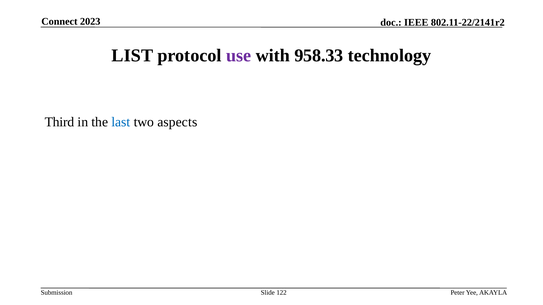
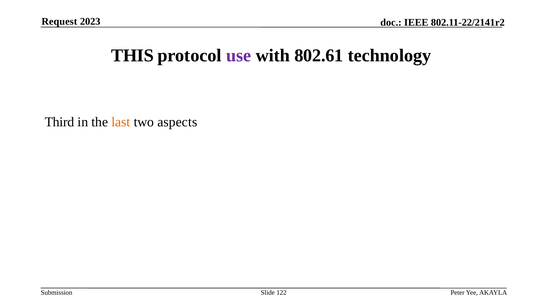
Connect: Connect -> Request
LIST: LIST -> THIS
958.33: 958.33 -> 802.61
last colour: blue -> orange
